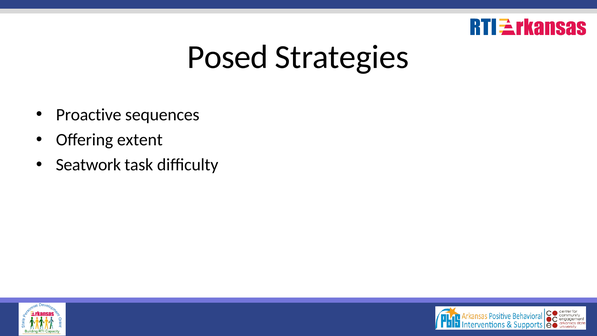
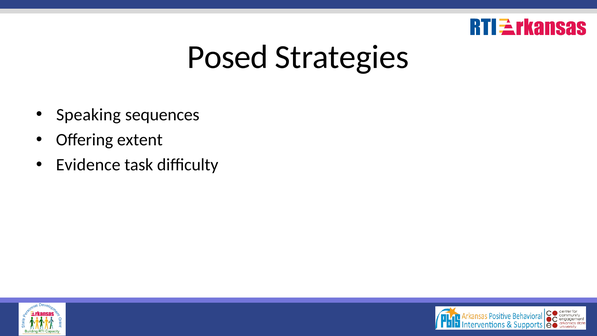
Proactive: Proactive -> Speaking
Seatwork: Seatwork -> Evidence
